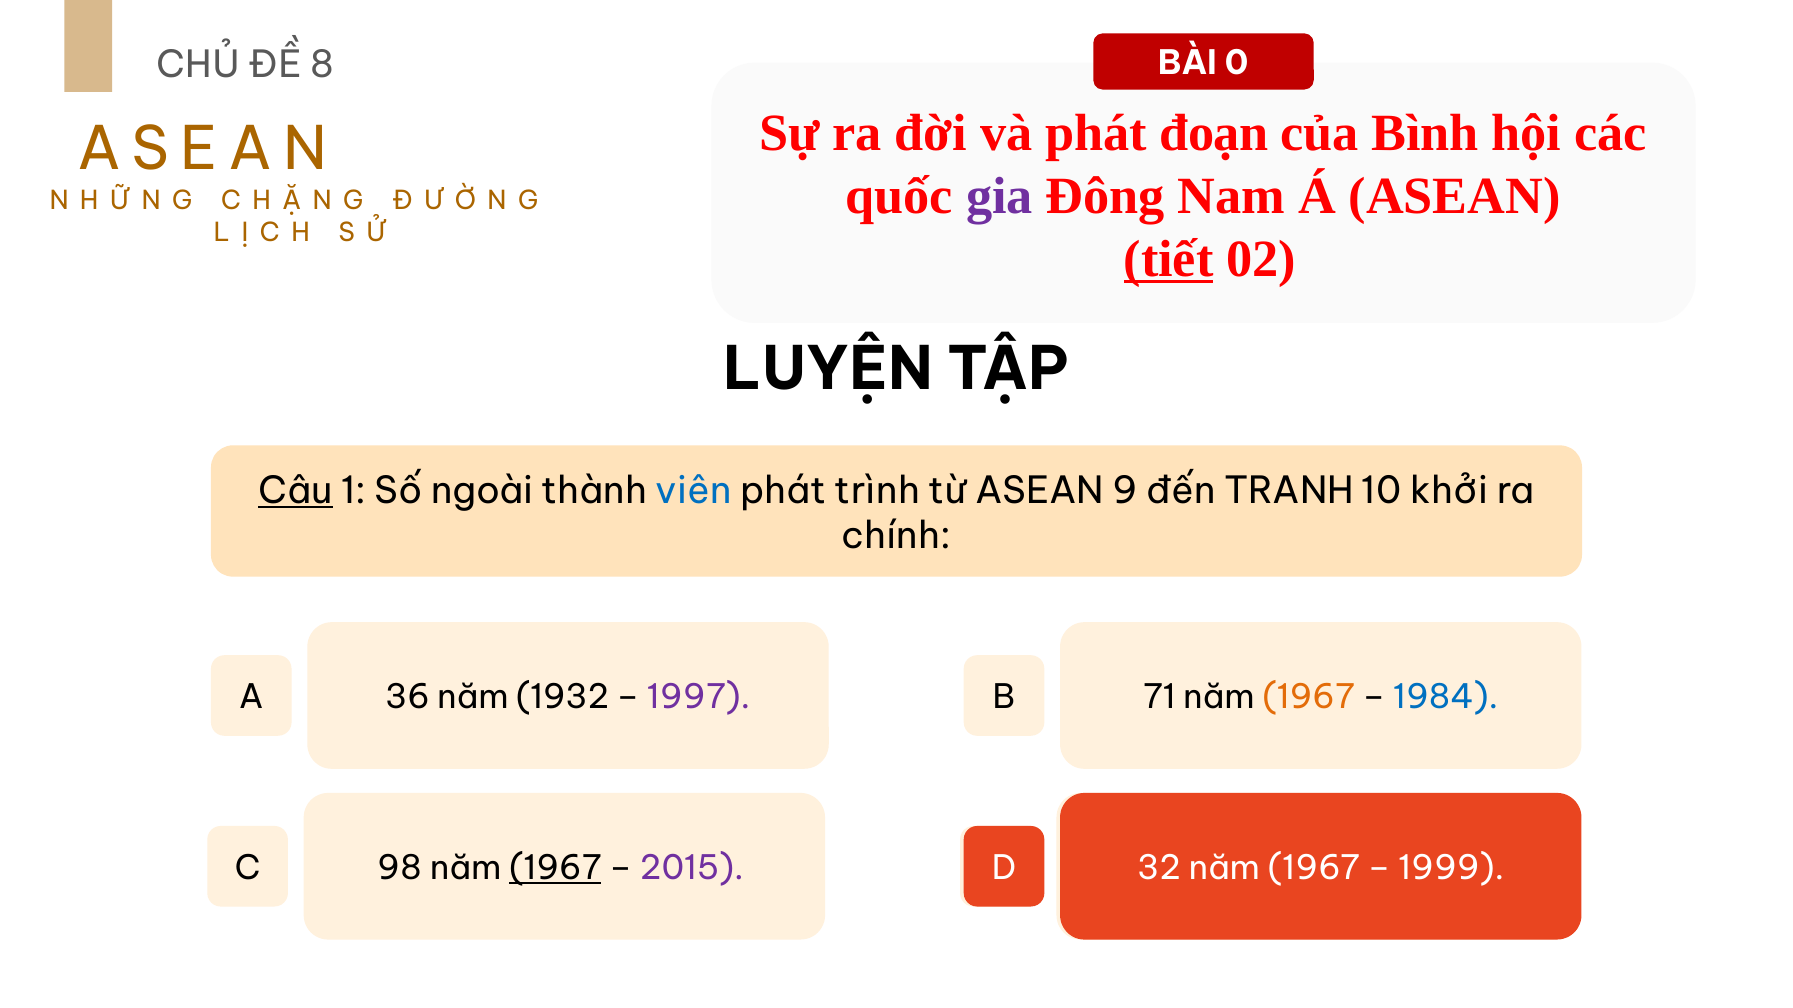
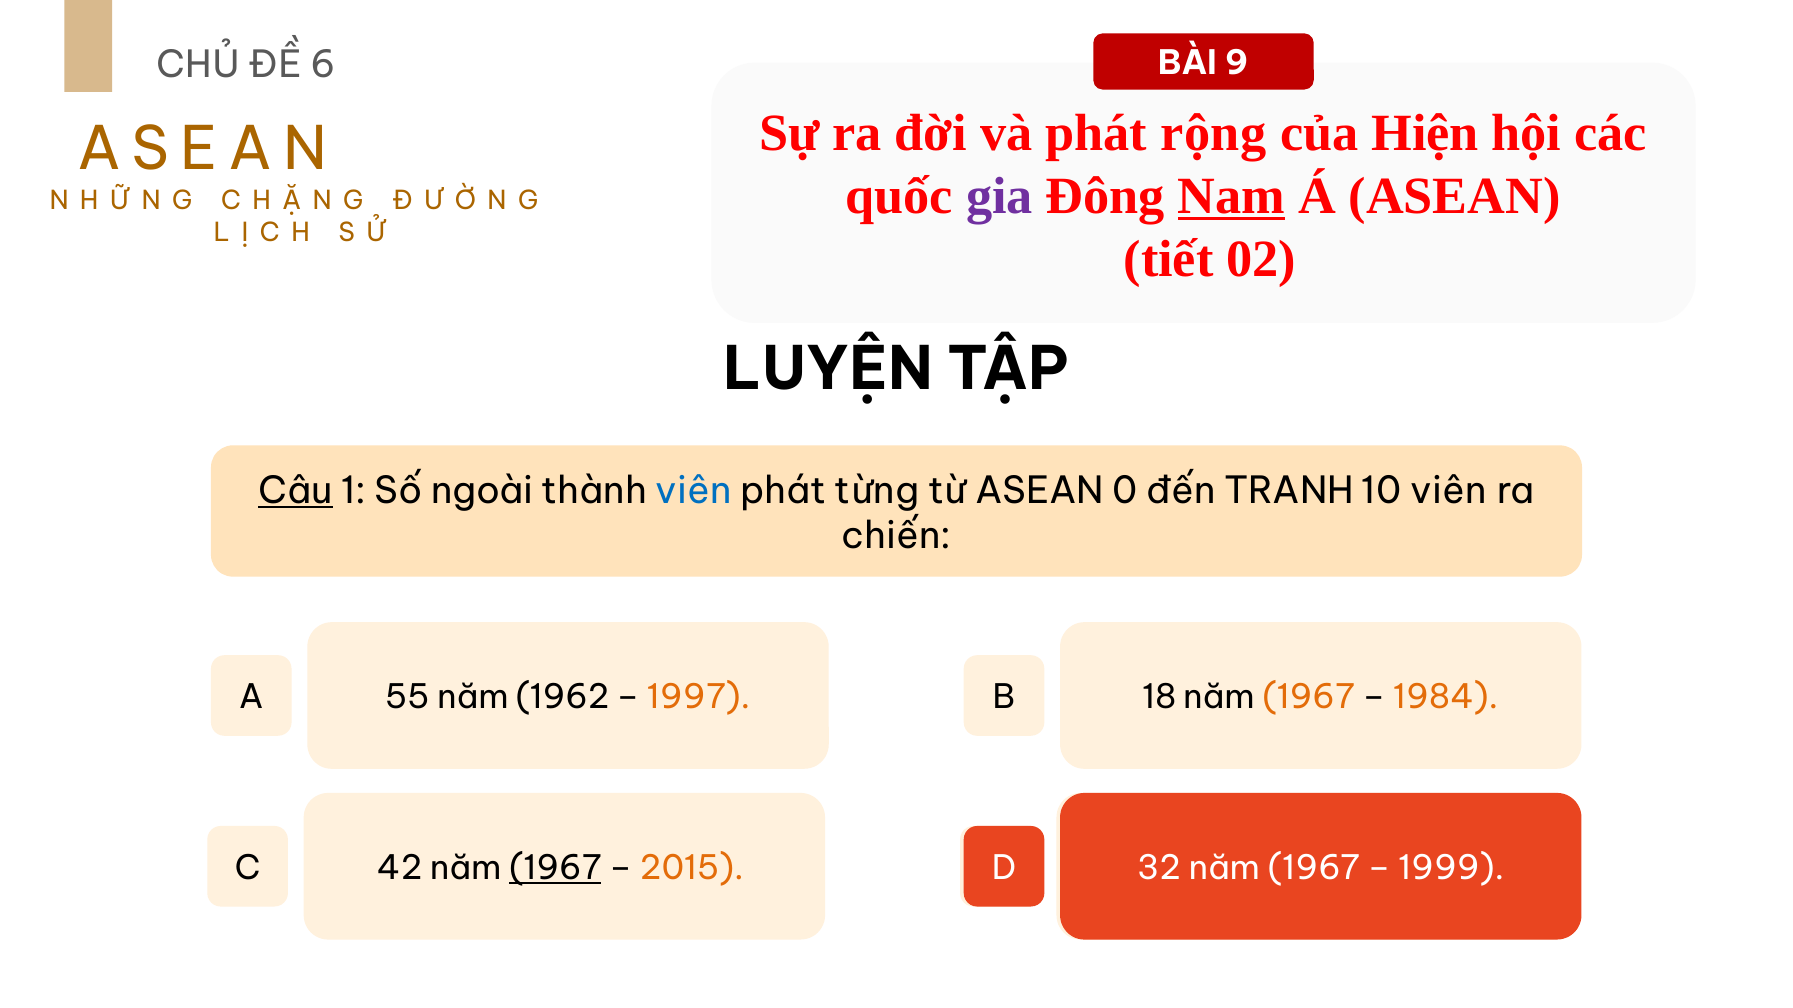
8: 8 -> 6
0: 0 -> 9
đoạn: đoạn -> rộng
Bình: Bình -> Hiện
Nam underline: none -> present
tiết underline: present -> none
trình: trình -> từng
9: 9 -> 0
10 khởi: khởi -> viên
chính: chính -> chiến
36: 36 -> 55
1932: 1932 -> 1962
1997 colour: purple -> orange
71: 71 -> 18
1984 colour: blue -> orange
98: 98 -> 42
2015 colour: purple -> orange
